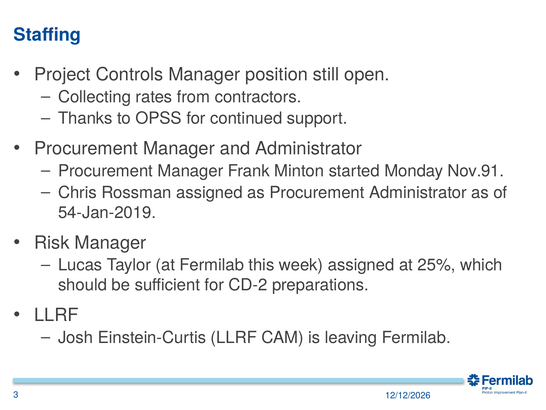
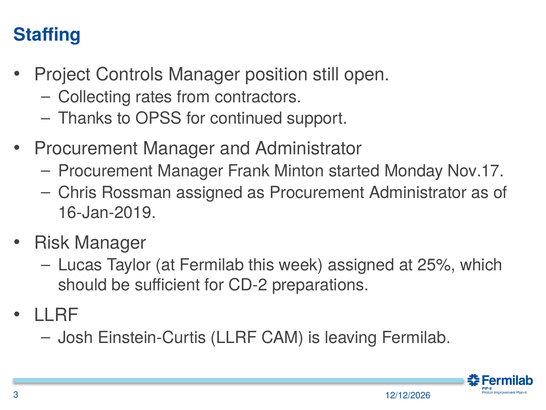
Nov.91: Nov.91 -> Nov.17
54-Jan-2019: 54-Jan-2019 -> 16-Jan-2019
